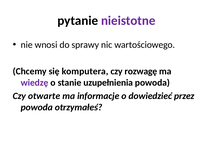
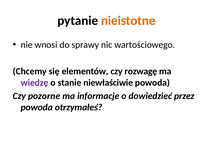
nieistotne colour: purple -> orange
komputera: komputera -> elementów
uzupełnienia: uzupełnienia -> niewłaściwie
otwarte: otwarte -> pozorne
